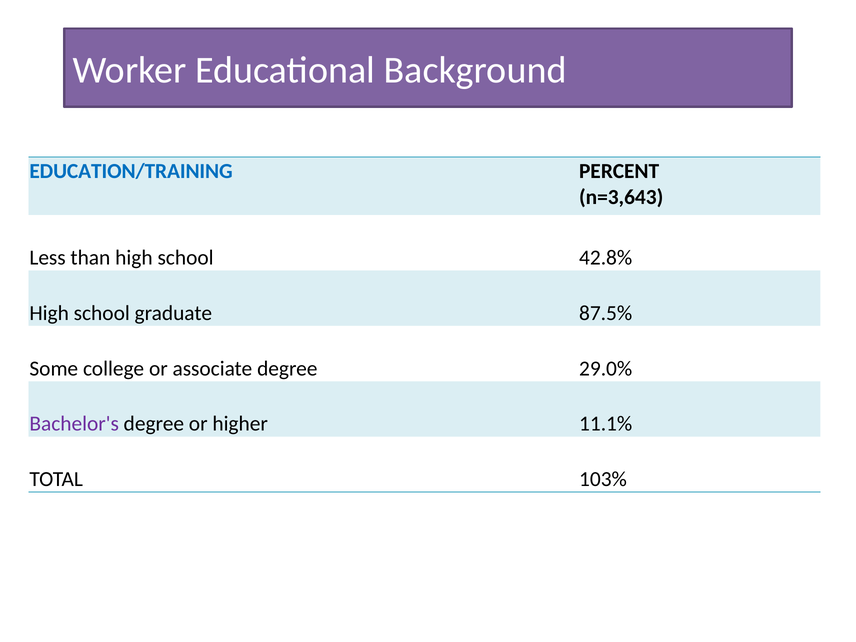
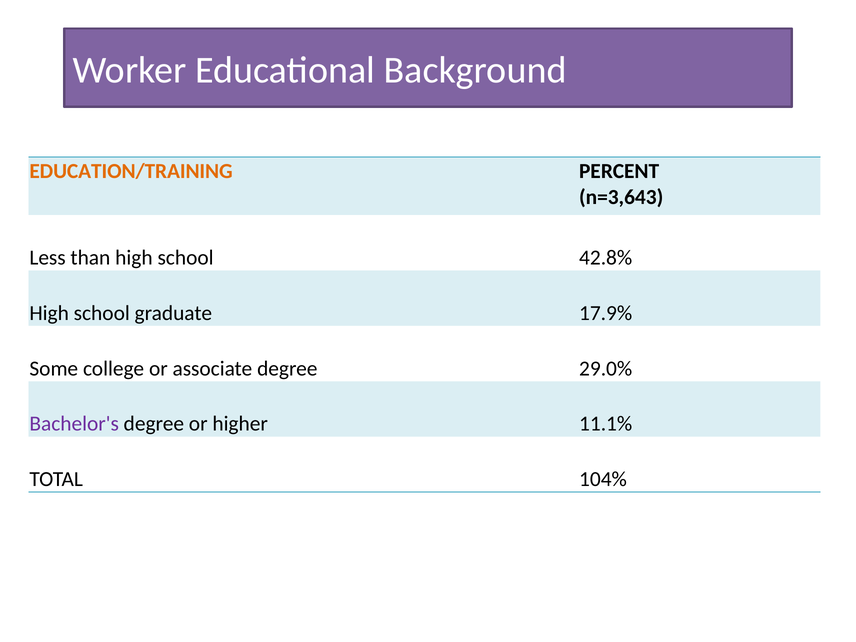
EDUCATION/TRAINING colour: blue -> orange
87.5%: 87.5% -> 17.9%
103%: 103% -> 104%
